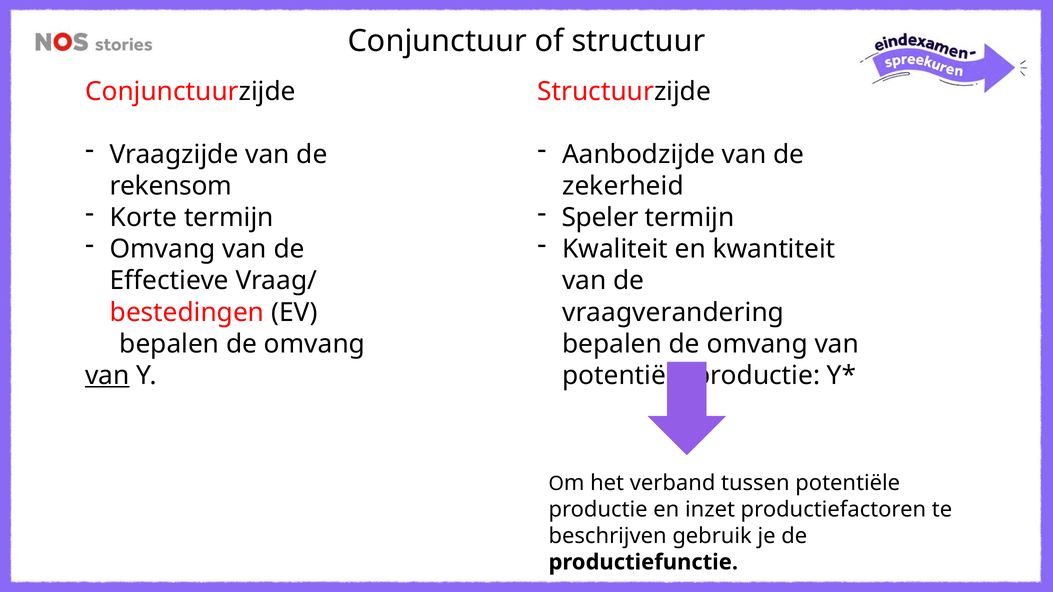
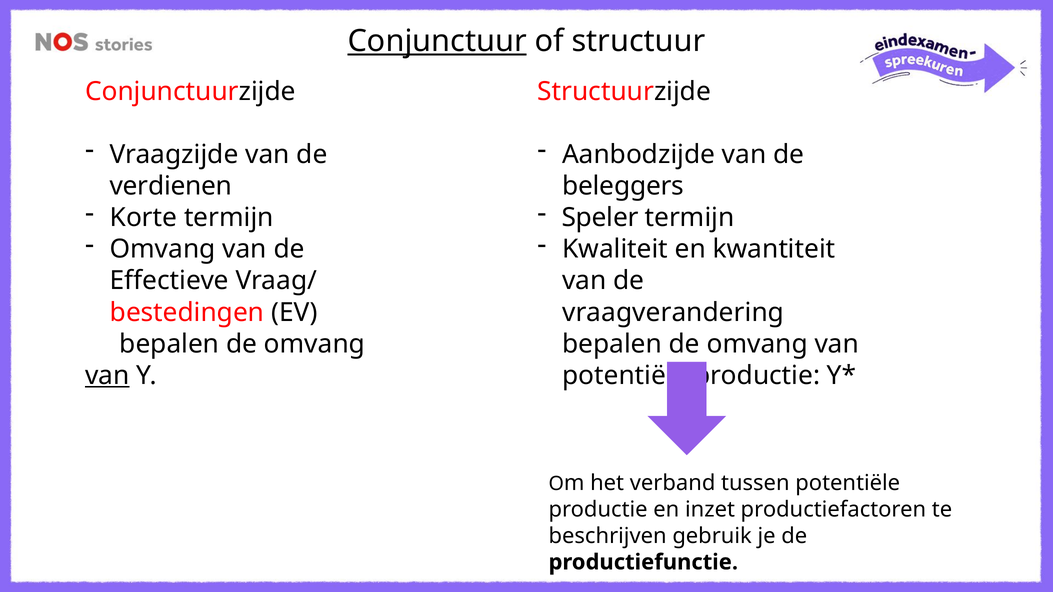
Conjunctuur underline: none -> present
rekensom: rekensom -> verdienen
zekerheid: zekerheid -> beleggers
